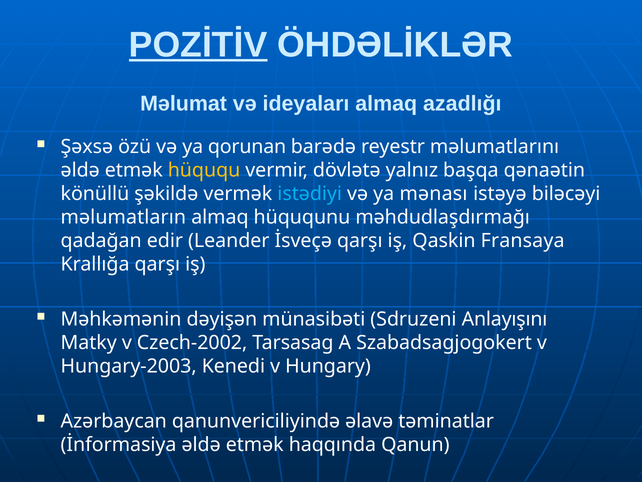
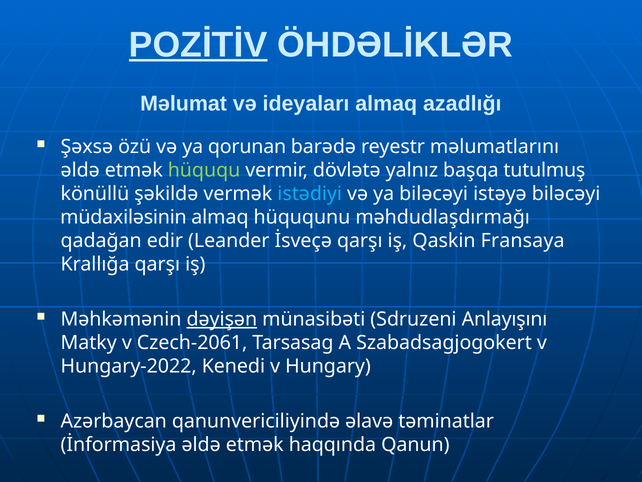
hüququ colour: yellow -> light green
qənaətin: qənaətin -> tutulmuş
ya mənası: mənası -> biləcəyi
məlumatların: məlumatların -> müdaxiləsinin
dəyişən underline: none -> present
Czech-2002: Czech-2002 -> Czech-2061
Hungary-2003: Hungary-2003 -> Hungary-2022
